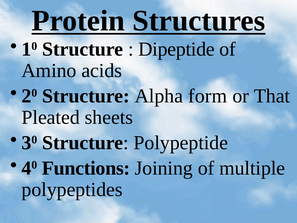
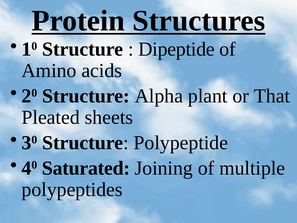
form: form -> plant
Functions: Functions -> Saturated
